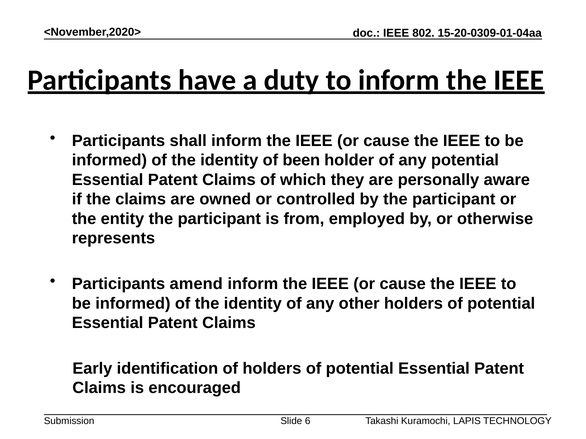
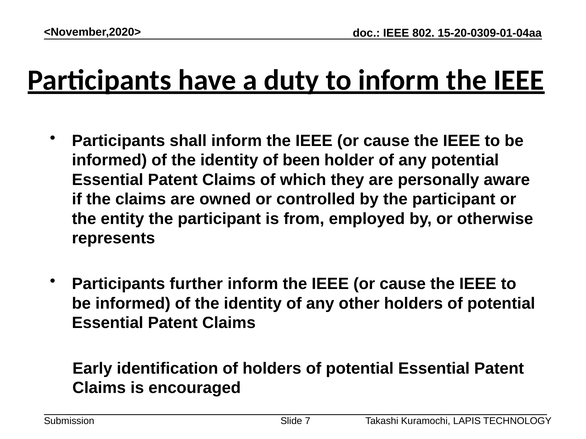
amend: amend -> further
6: 6 -> 7
